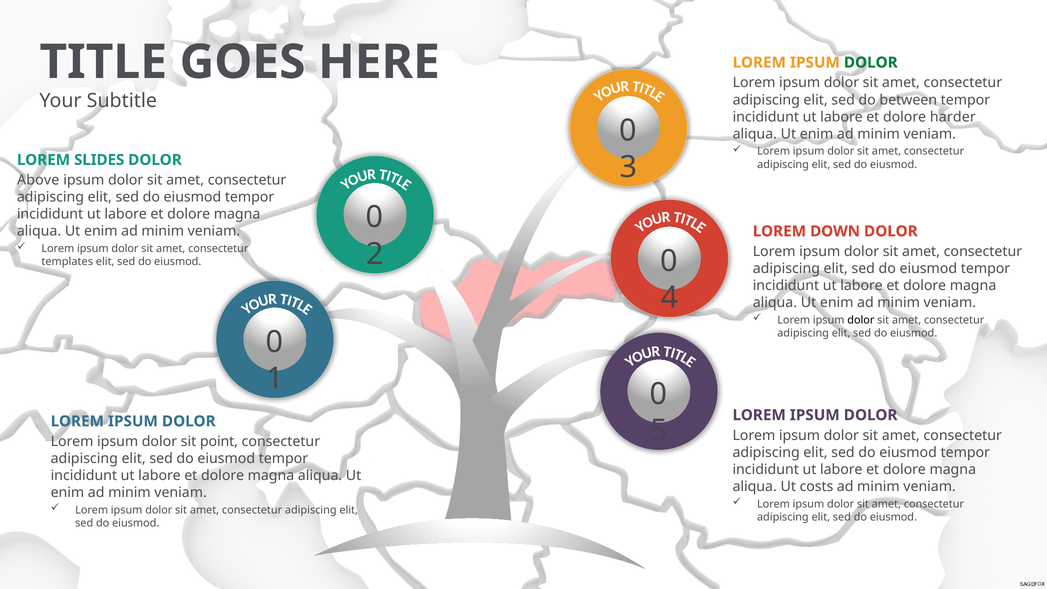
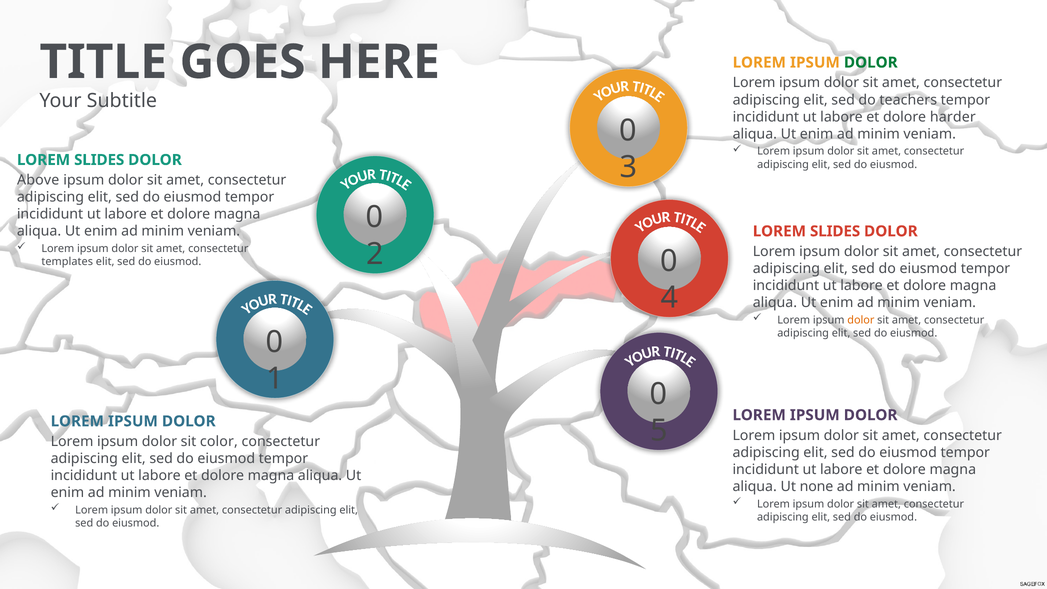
between: between -> teachers
DOWN at (835, 231): DOWN -> SLIDES
dolor at (861, 320) colour: black -> orange
point: point -> color
costs: costs -> none
